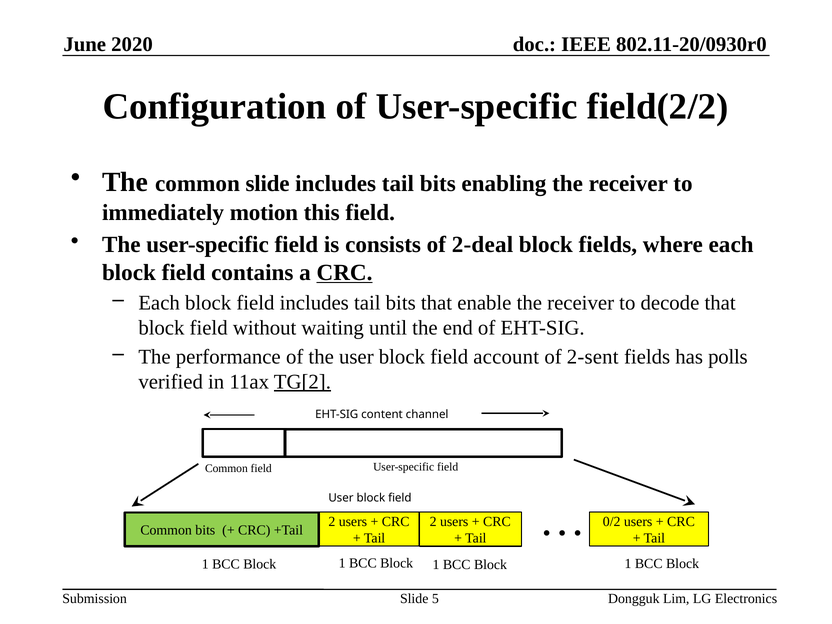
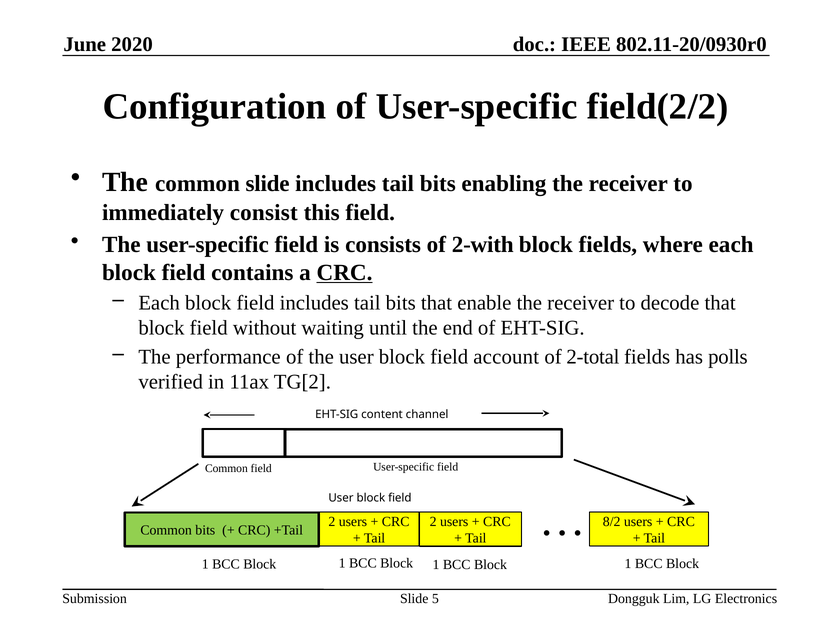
motion: motion -> consist
2-deal: 2-deal -> 2-with
2-sent: 2-sent -> 2-total
TG[2 underline: present -> none
0/2: 0/2 -> 8/2
